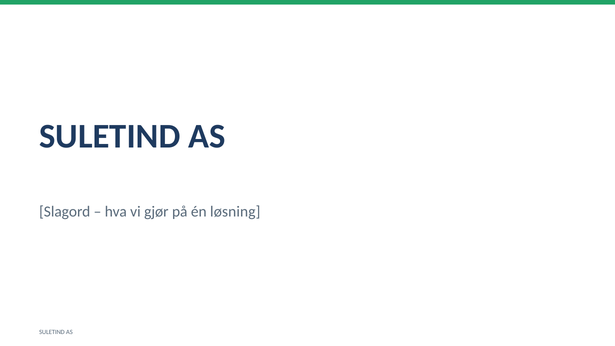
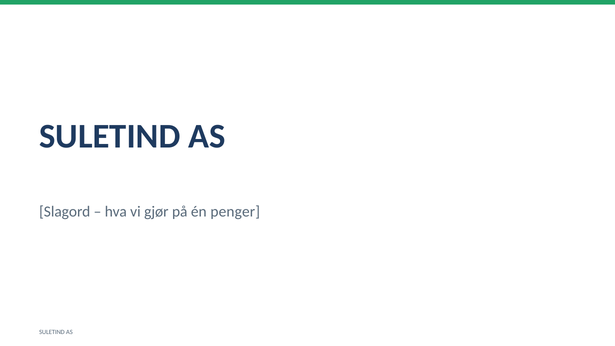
løsning: løsning -> penger
